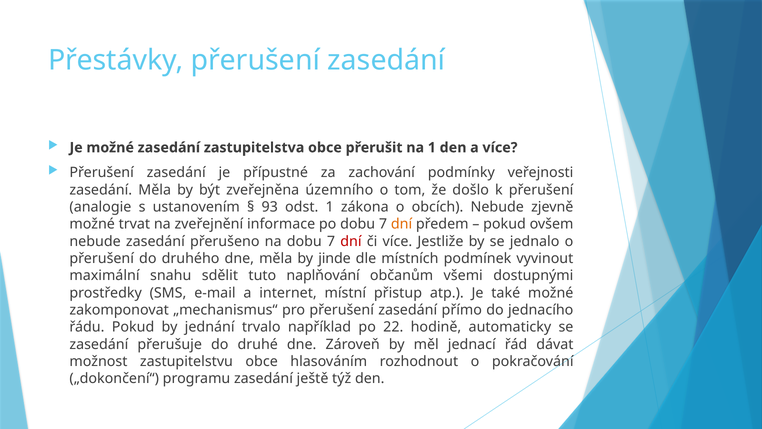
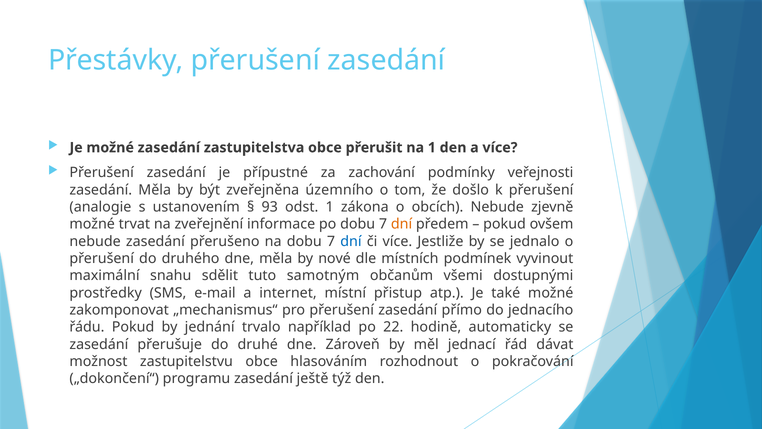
dní at (351, 241) colour: red -> blue
jinde: jinde -> nové
naplňování: naplňování -> samotným
